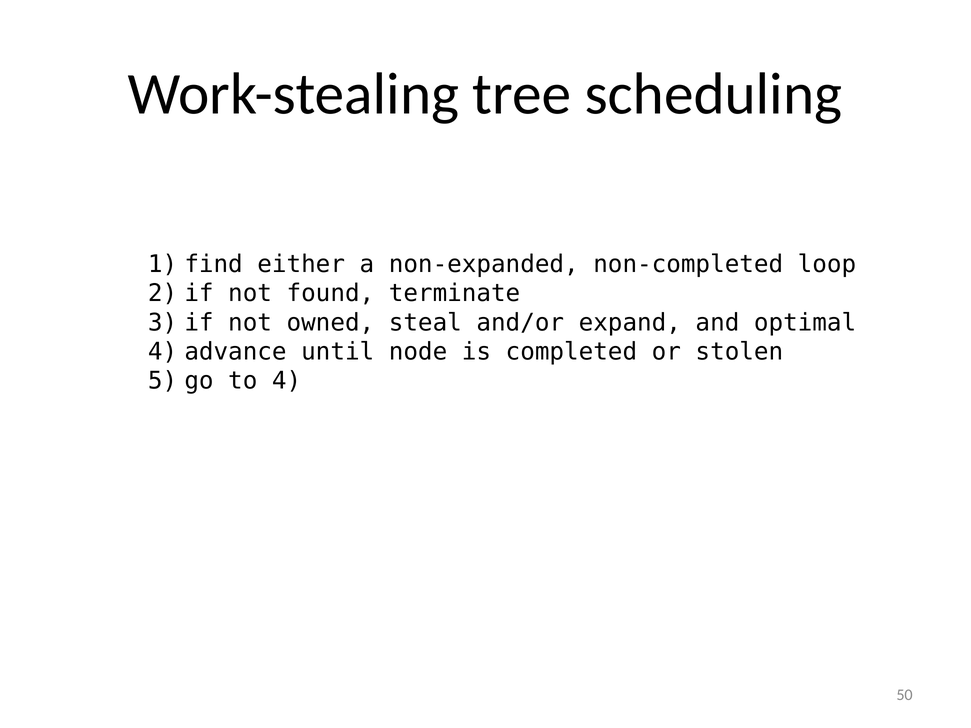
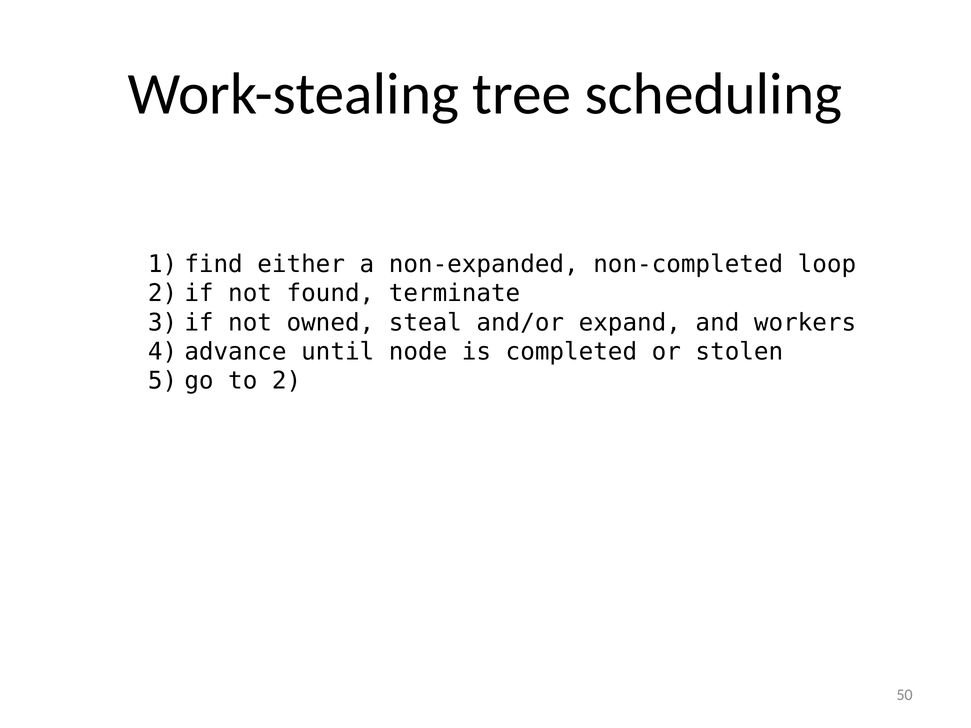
optimal: optimal -> workers
to 4: 4 -> 2
